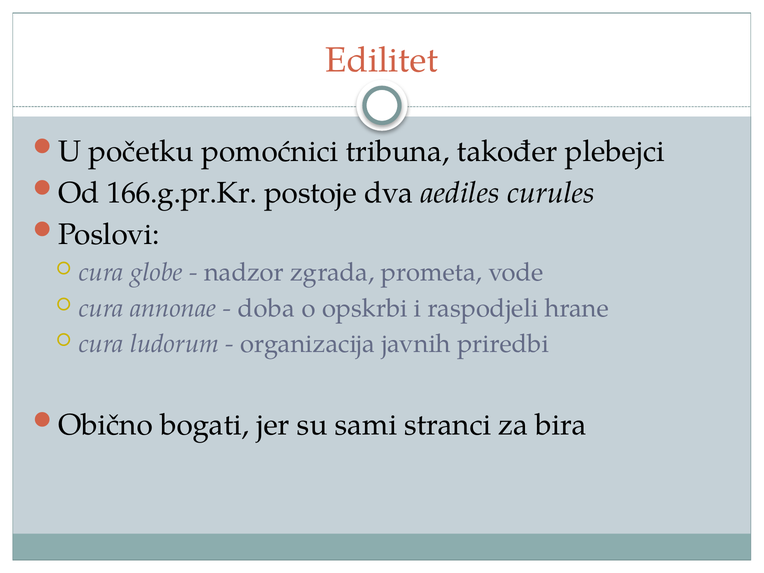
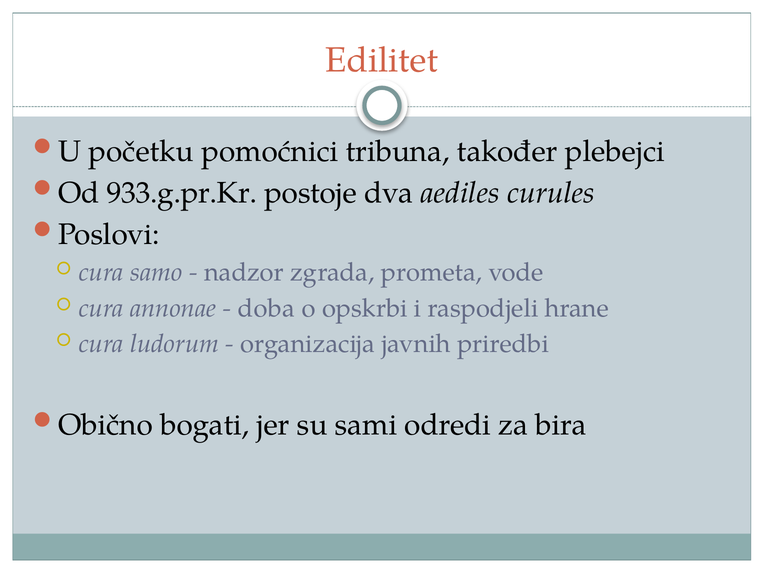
166.g.pr.Kr: 166.g.pr.Kr -> 933.g.pr.Kr
globe: globe -> samo
stranci: stranci -> odredi
